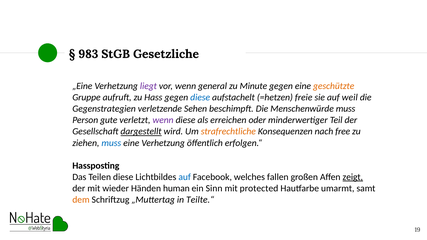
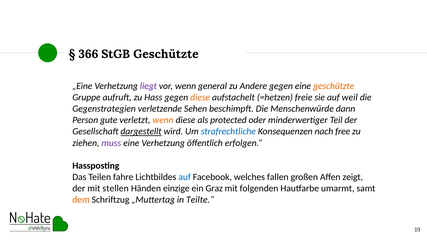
983: 983 -> 366
StGB Gesetzliche: Gesetzliche -> Geschützte
Minute: Minute -> Andere
diese at (200, 97) colour: blue -> orange
Menschenwürde muss: muss -> dann
wenn at (163, 120) colour: purple -> orange
erreichen: erreichen -> protected
strafrechtliche colour: orange -> blue
muss at (111, 143) colour: blue -> purple
Teilen diese: diese -> fahre
zeigt underline: present -> none
wieder: wieder -> stellen
human: human -> einzige
Sinn: Sinn -> Graz
protected: protected -> folgenden
